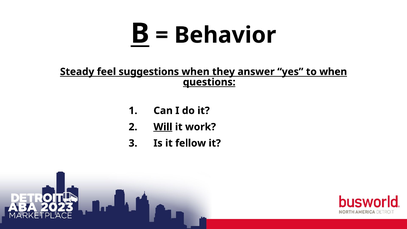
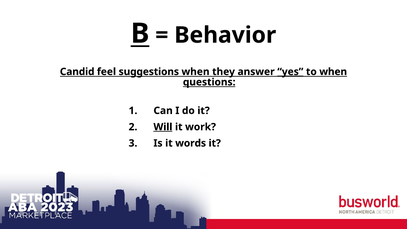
Steady: Steady -> Candid
yes underline: none -> present
fellow: fellow -> words
